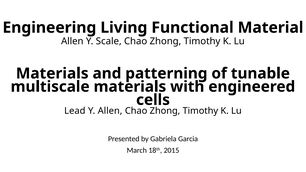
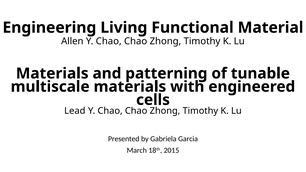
Allen Y Scale: Scale -> Chao
Allen at (110, 111): Allen -> Chao
